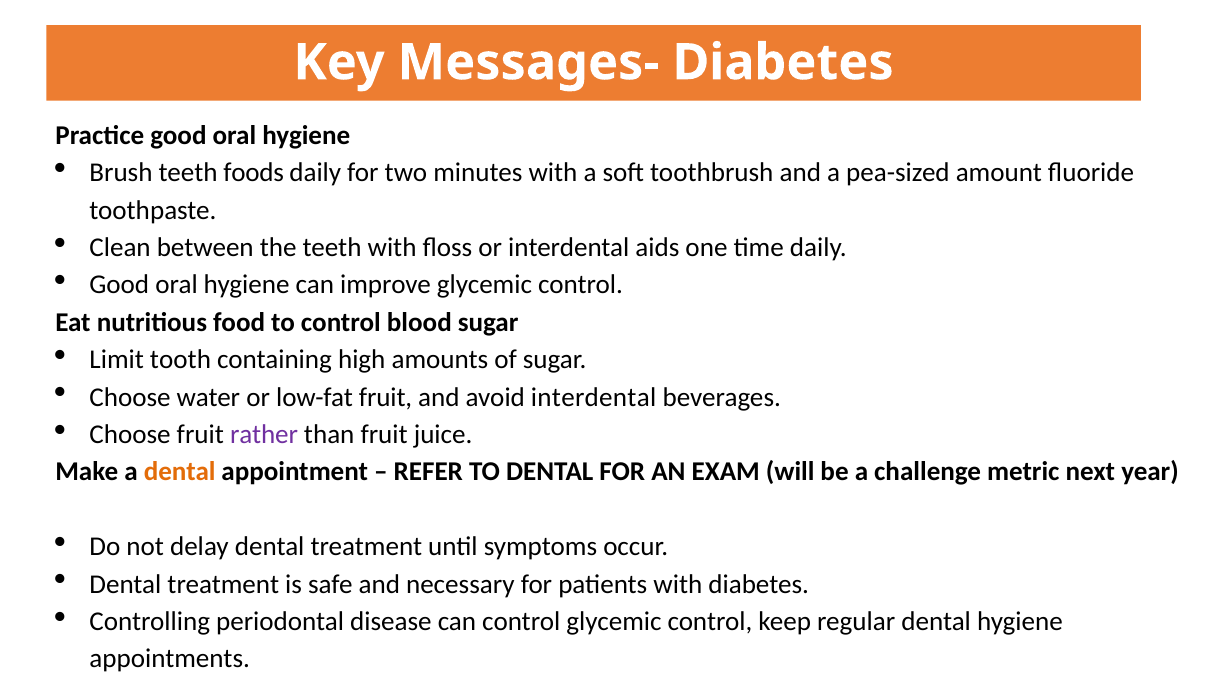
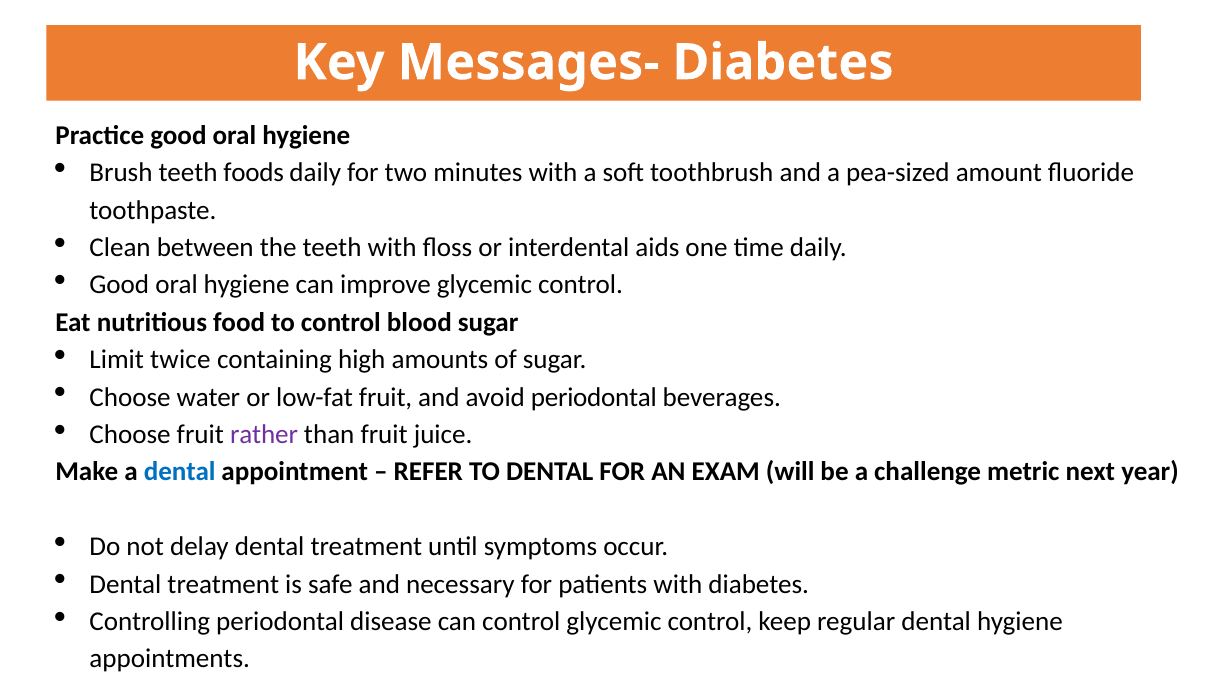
tooth: tooth -> twice
avoid interdental: interdental -> periodontal
dental at (180, 472) colour: orange -> blue
